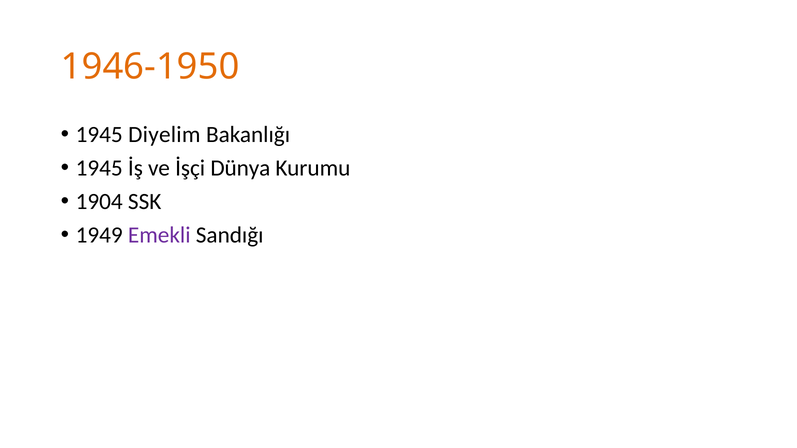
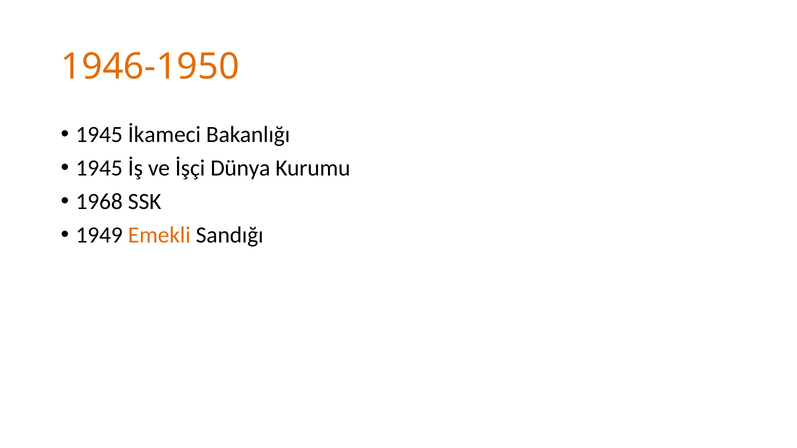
Diyelim: Diyelim -> İkameci
1904: 1904 -> 1968
Emekli colour: purple -> orange
